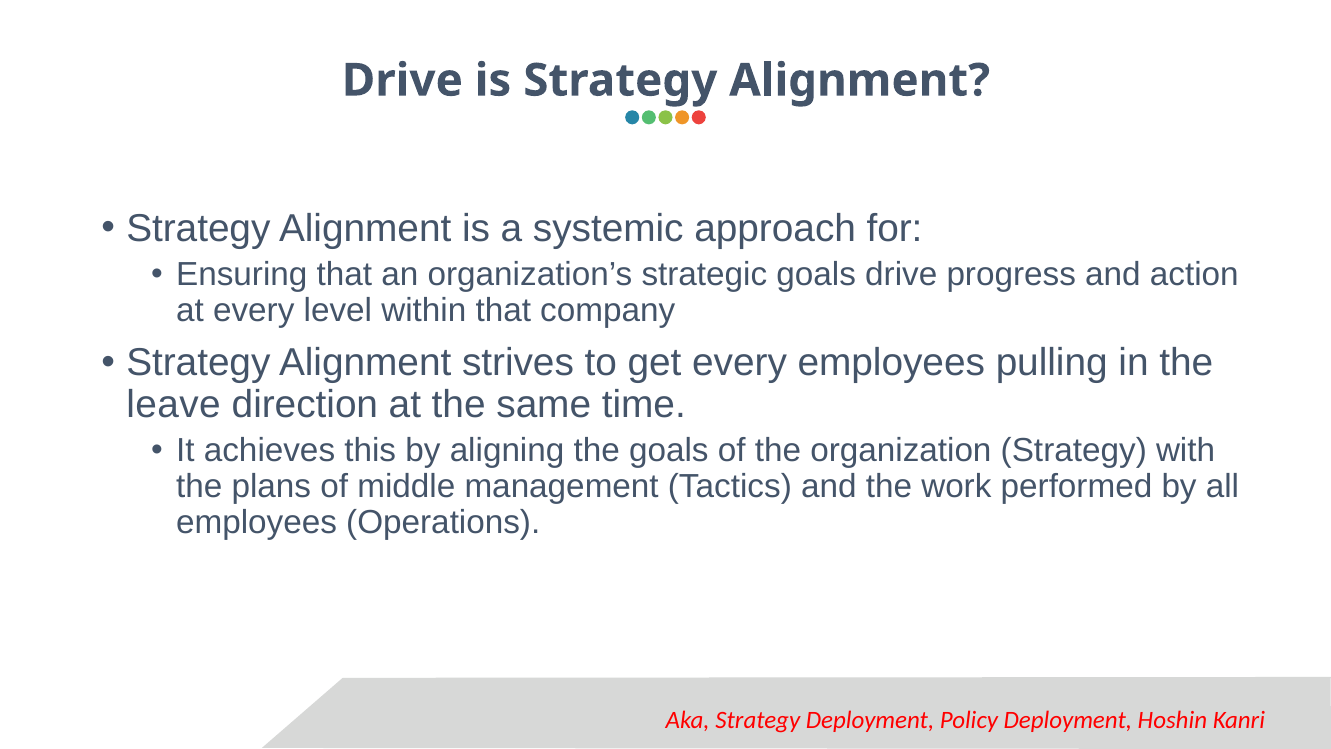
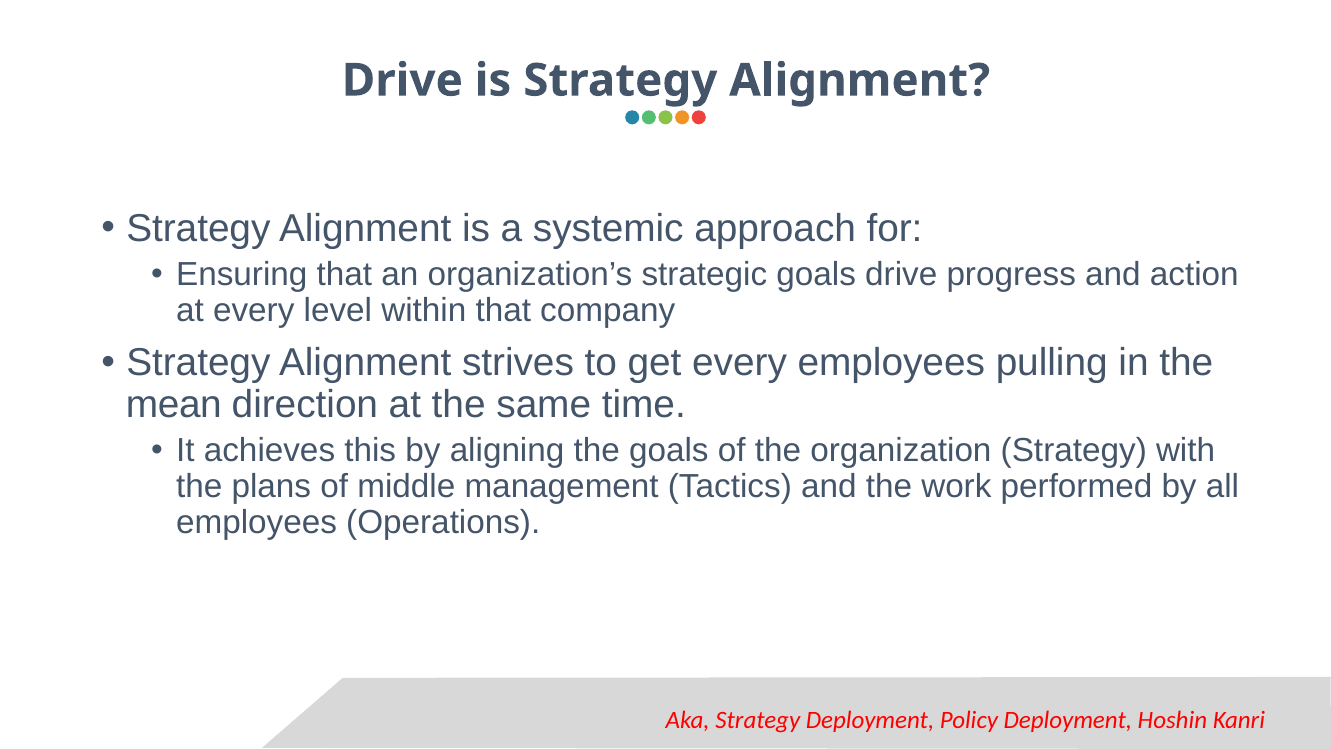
leave: leave -> mean
